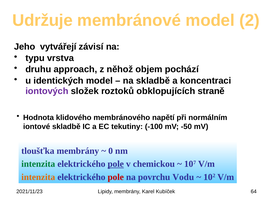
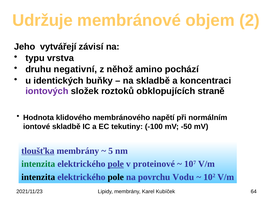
membránové model: model -> objem
approach: approach -> negativní
objem: objem -> amino
identických model: model -> buňky
tloušťka underline: none -> present
0: 0 -> 5
chemickou: chemickou -> proteinové
intenzita at (38, 177) colour: orange -> black
pole at (116, 177) colour: red -> black
